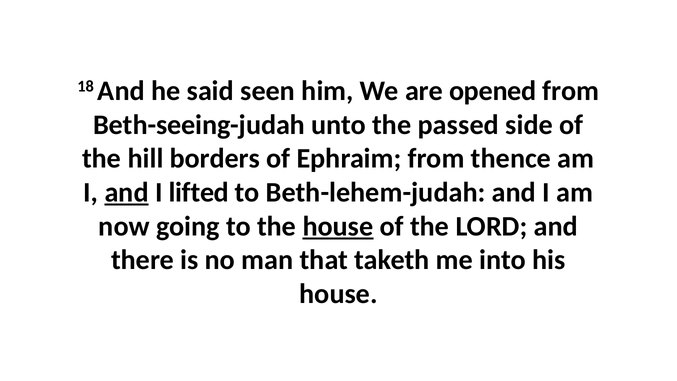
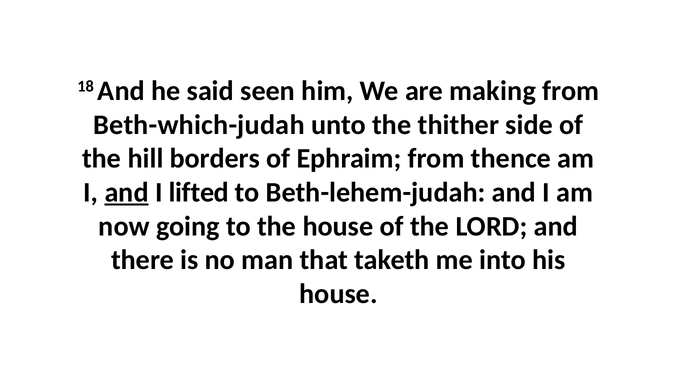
opened: opened -> making
Beth-seeing-judah: Beth-seeing-judah -> Beth-which-judah
passed: passed -> thither
house at (338, 226) underline: present -> none
